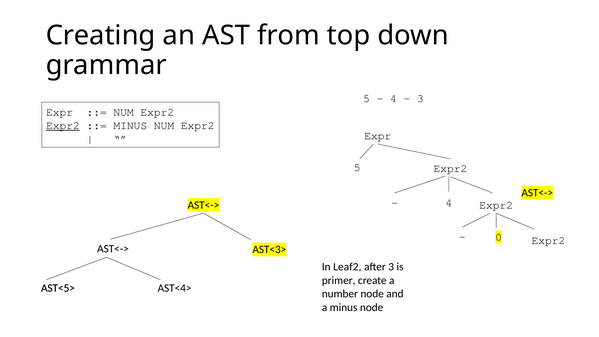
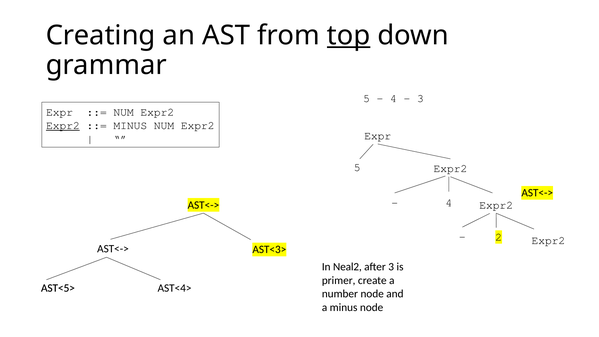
top underline: none -> present
0: 0 -> 2
Leaf2: Leaf2 -> Neal2
